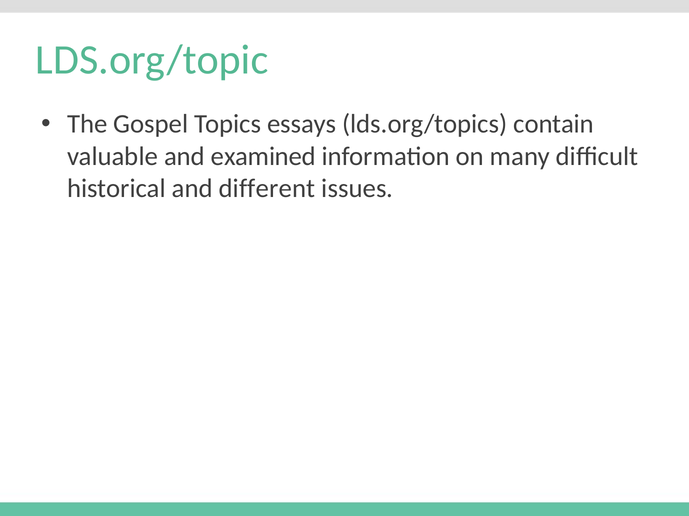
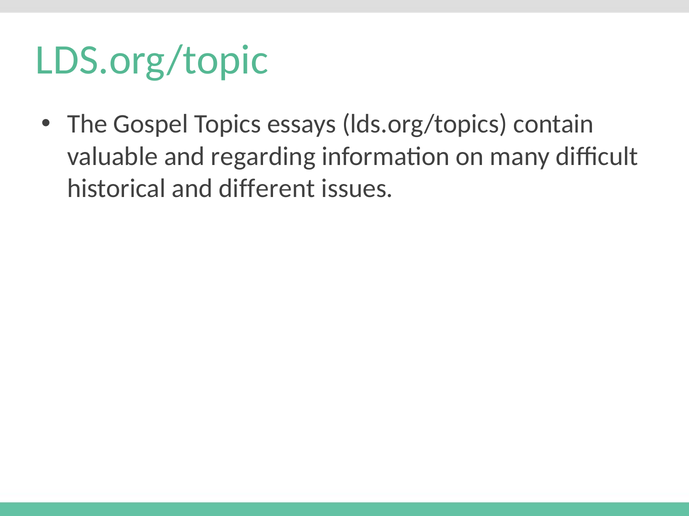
examined: examined -> regarding
